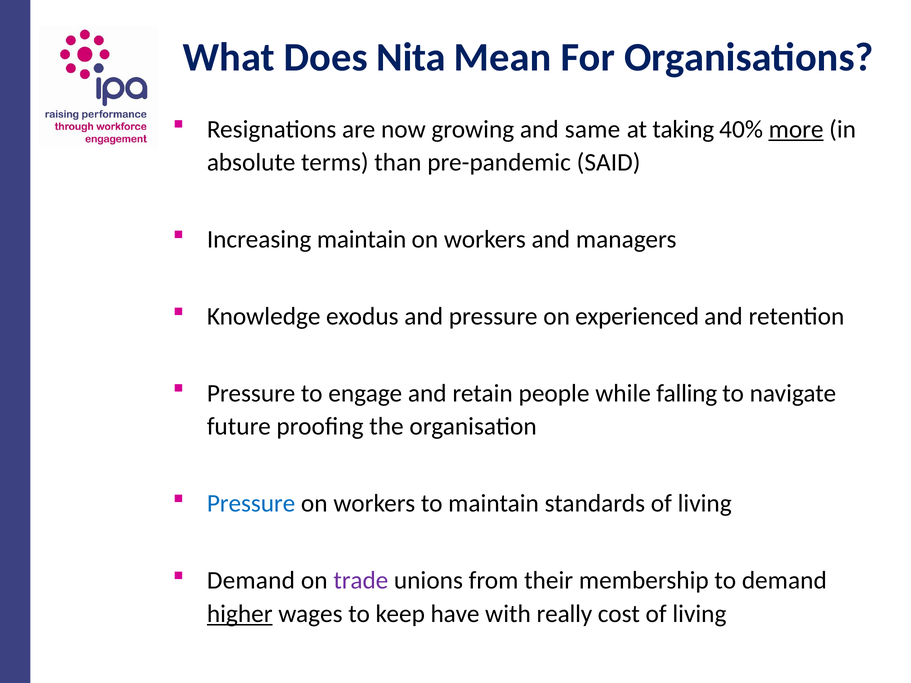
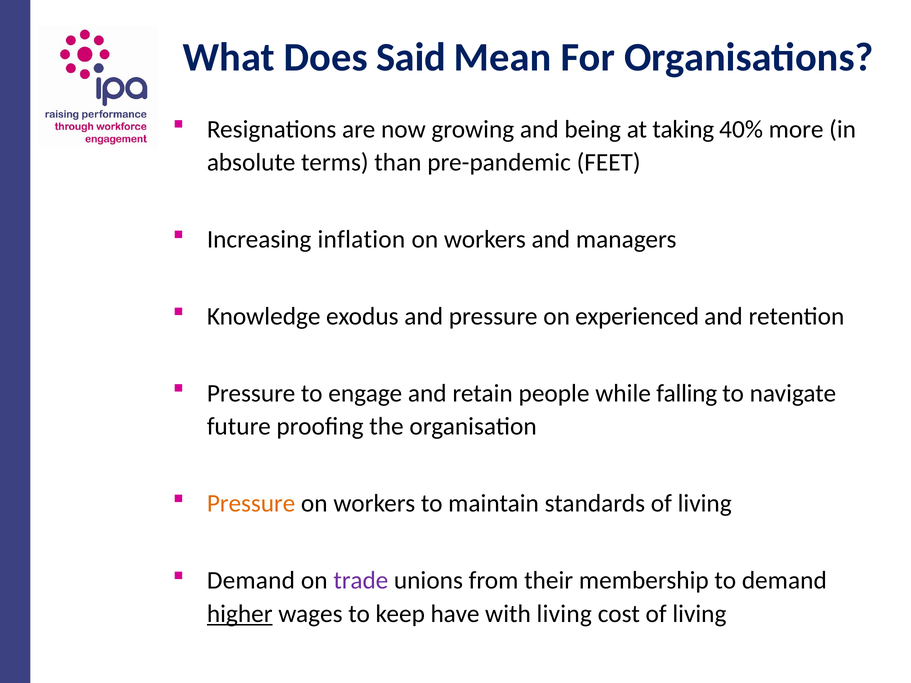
Nita: Nita -> Said
same: same -> being
more underline: present -> none
SAID: SAID -> FEET
Increasing maintain: maintain -> inflation
Pressure at (251, 504) colour: blue -> orange
with really: really -> living
